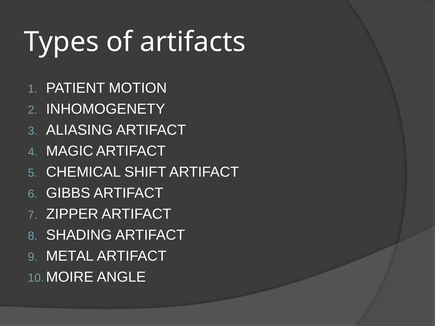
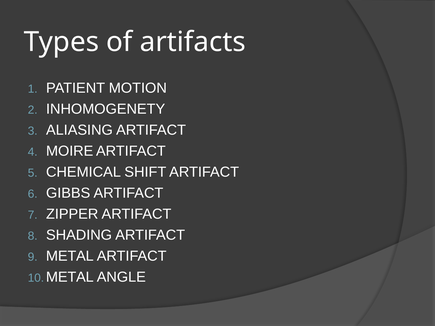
MAGIC: MAGIC -> MOIRE
MOIRE at (70, 277): MOIRE -> METAL
